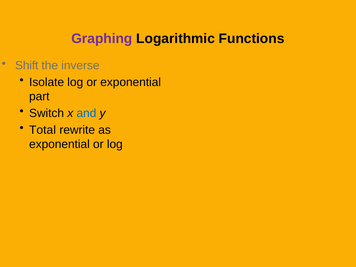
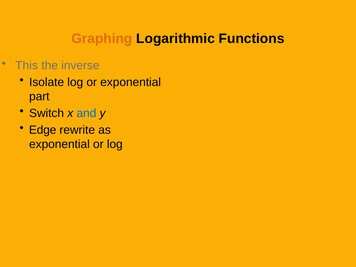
Graphing colour: purple -> orange
Shift: Shift -> This
Total: Total -> Edge
